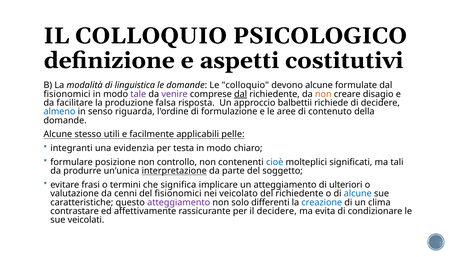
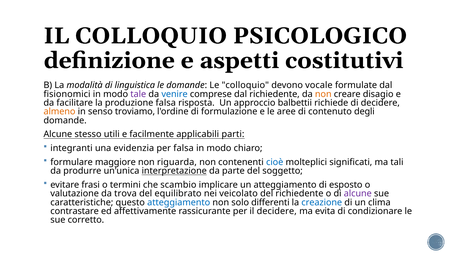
devono alcune: alcune -> vocale
venire colour: purple -> blue
dal at (241, 94) underline: present -> none
almeno colour: blue -> orange
riguarda: riguarda -> troviamo
della: della -> degli
pelle: pelle -> parti
per testa: testa -> falsa
posizione: posizione -> maggiore
controllo: controllo -> riguarda
significa: significa -> scambio
ulteriori: ulteriori -> esposto
cenni: cenni -> trova
del fisionomici: fisionomici -> equilibrato
alcune at (358, 194) colour: blue -> purple
atteggiamento at (179, 202) colour: purple -> blue
veicolati: veicolati -> corretto
